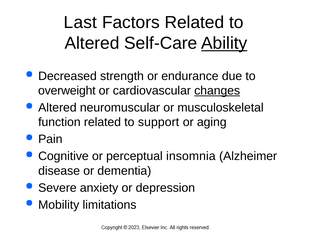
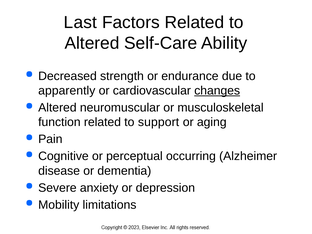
Ability underline: present -> none
overweight: overweight -> apparently
insomnia: insomnia -> occurring
